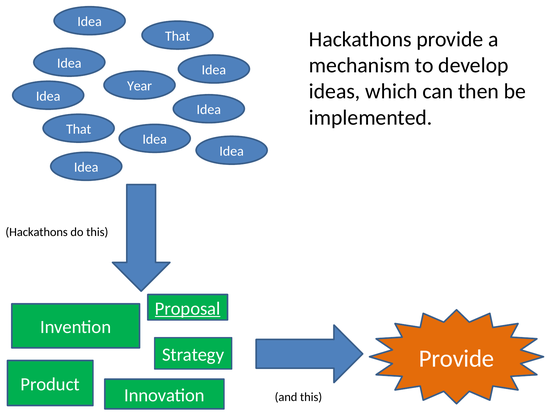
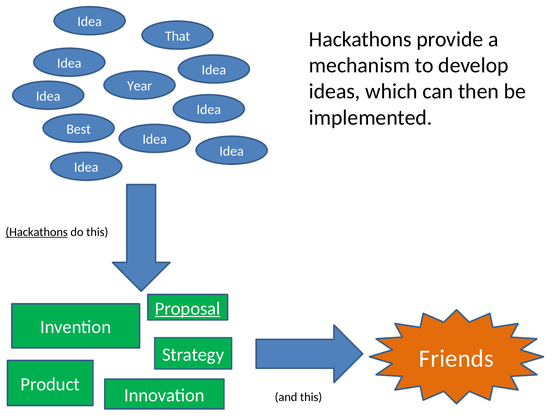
That at (79, 129): That -> Best
Hackathons at (37, 232) underline: none -> present
Strategy Provide: Provide -> Friends
